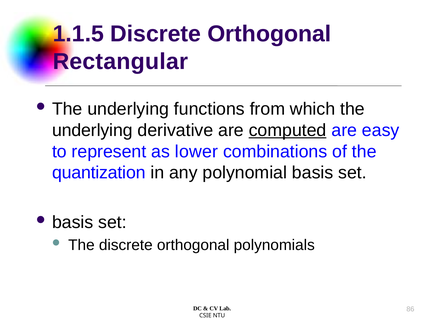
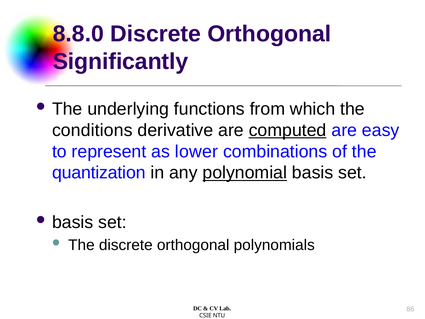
1.1.5: 1.1.5 -> 8.8.0
Rectangular: Rectangular -> Significantly
underlying at (92, 130): underlying -> conditions
polynomial underline: none -> present
